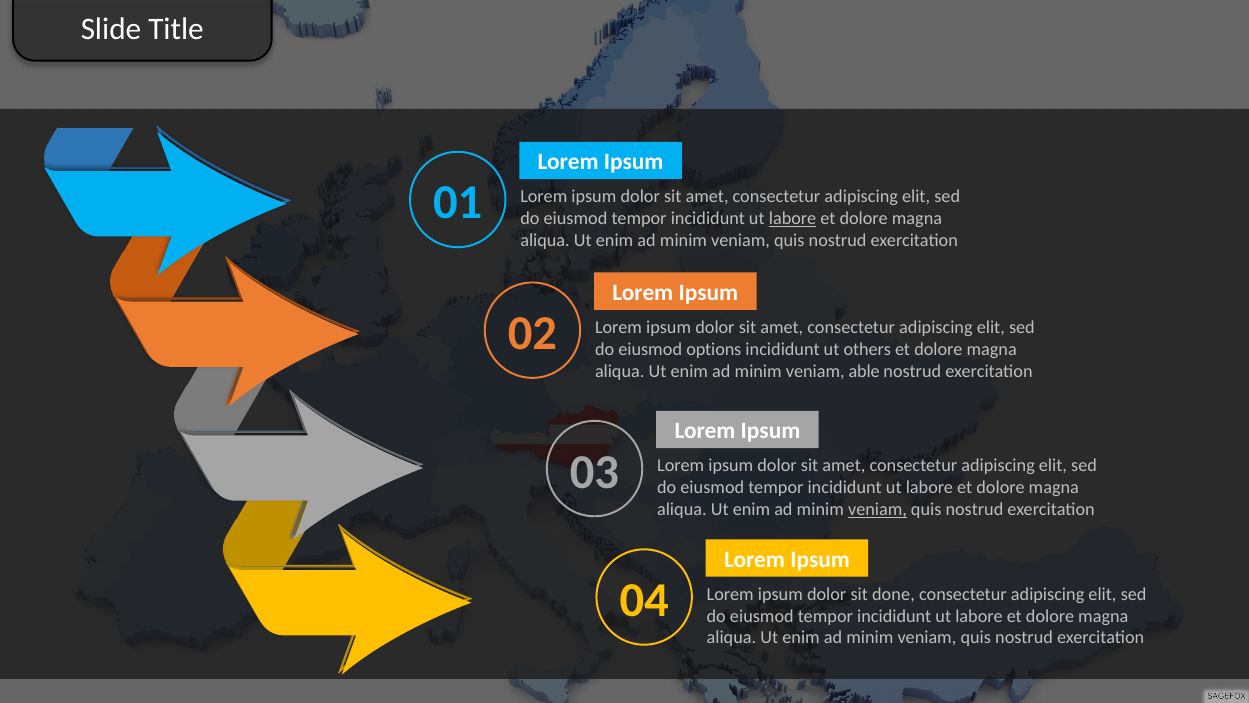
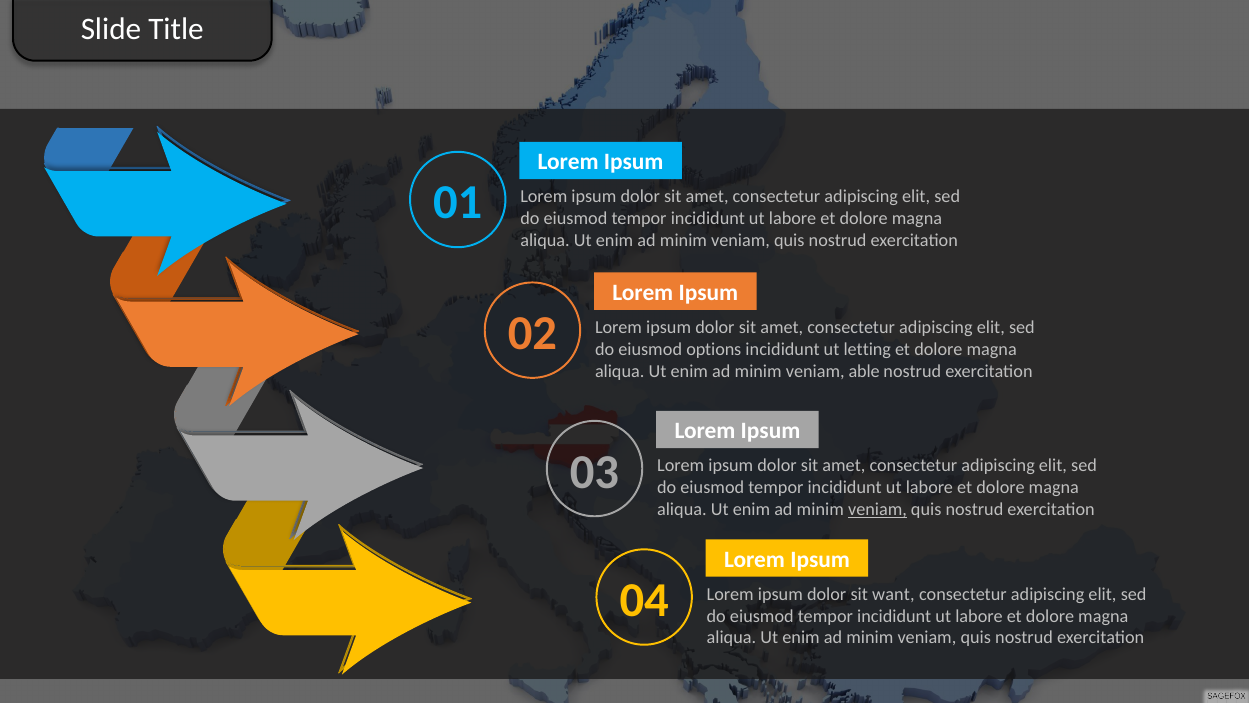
labore at (793, 218) underline: present -> none
others: others -> letting
done: done -> want
